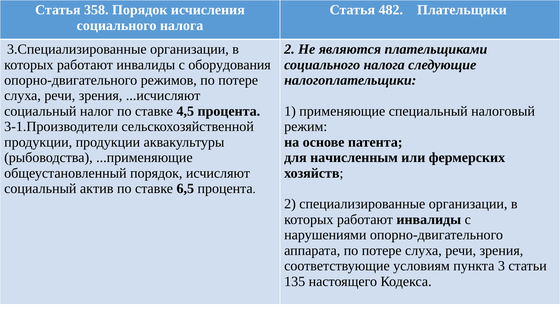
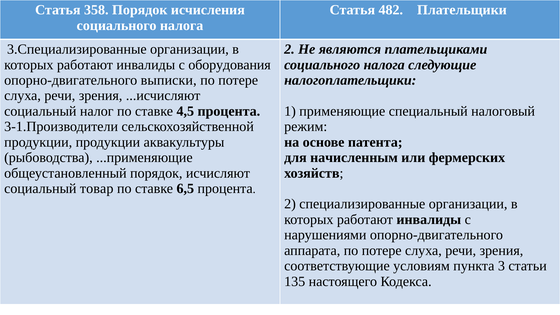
режимов: режимов -> выписки
актив: актив -> товар
